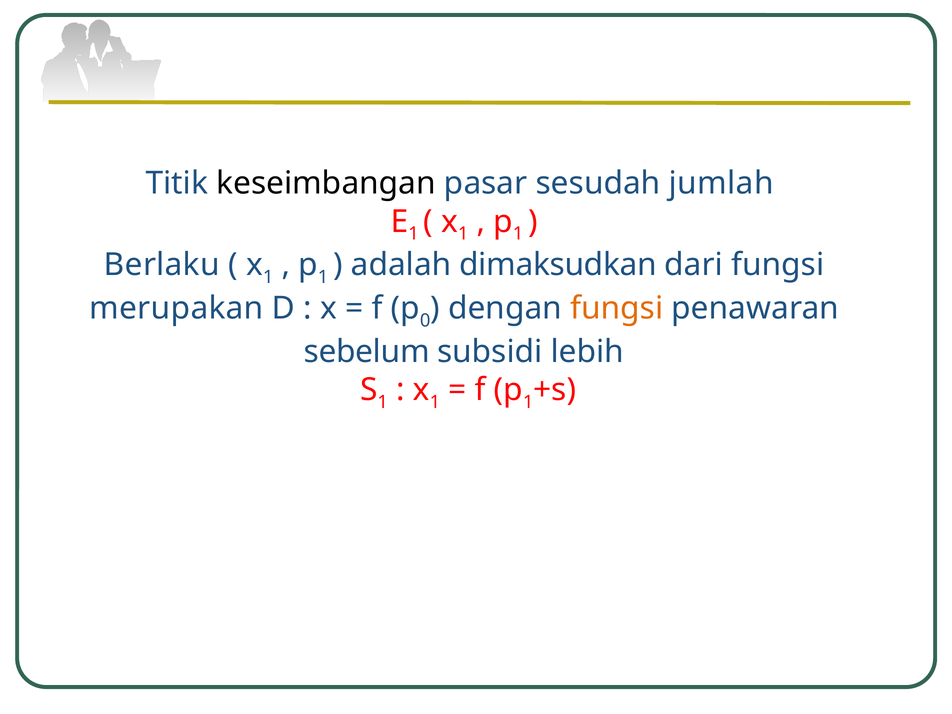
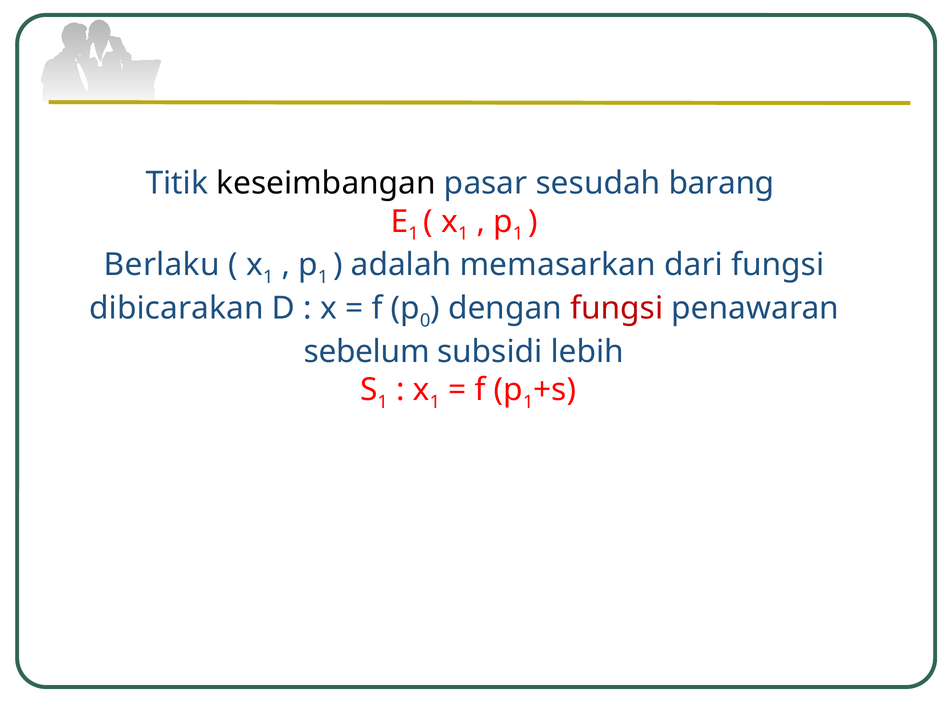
jumlah: jumlah -> barang
dimaksudkan: dimaksudkan -> memasarkan
merupakan: merupakan -> dibicarakan
fungsi at (617, 308) colour: orange -> red
